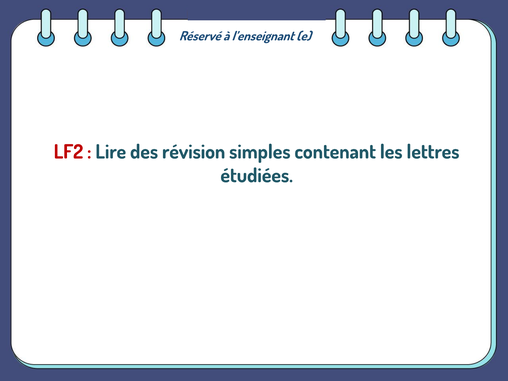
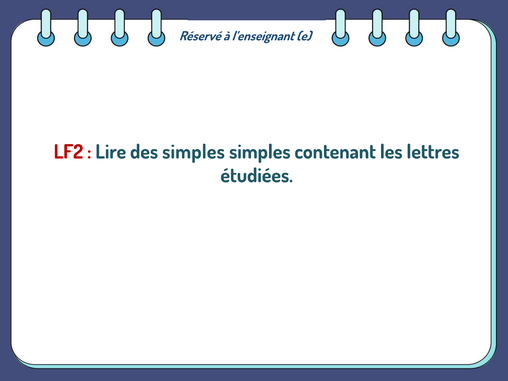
des révision: révision -> simples
